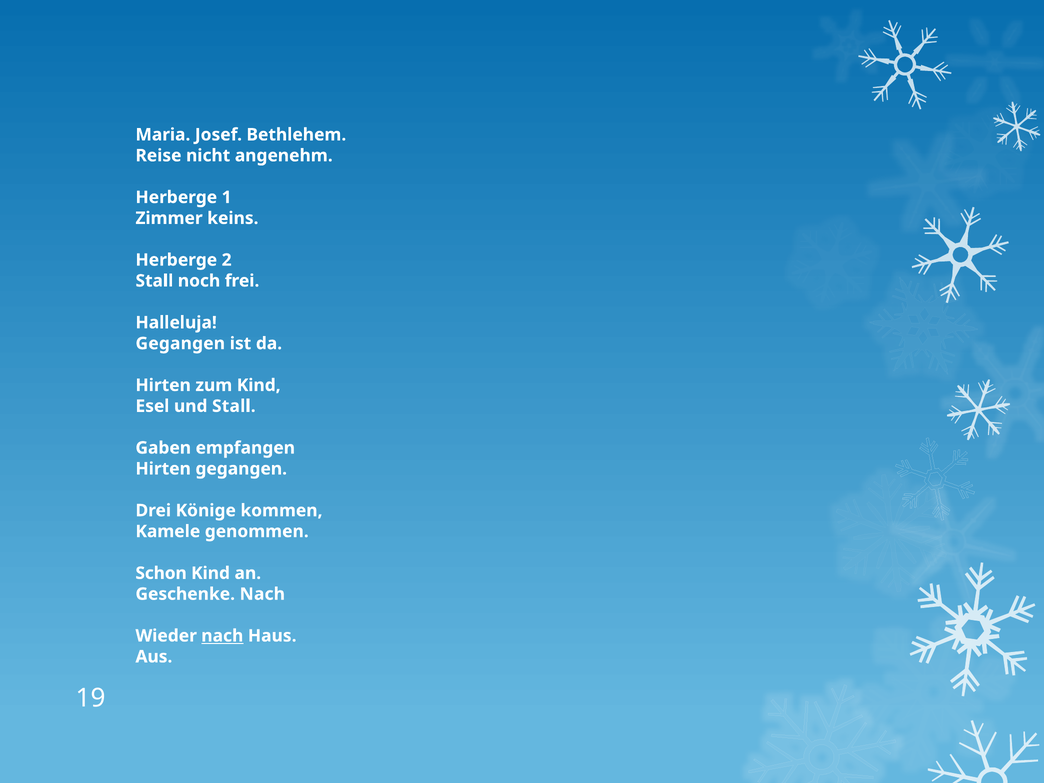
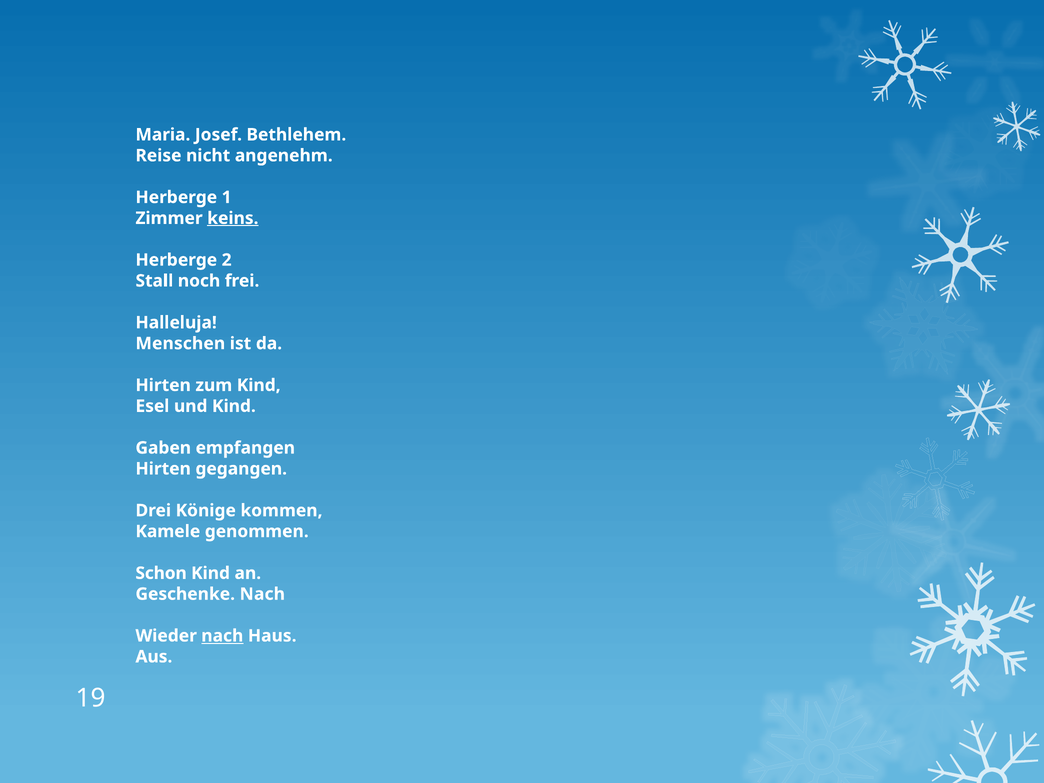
keins underline: none -> present
Gegangen at (180, 344): Gegangen -> Menschen
und Stall: Stall -> Kind
